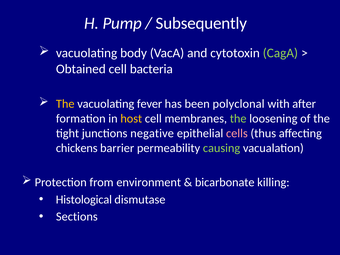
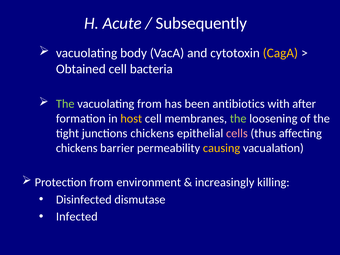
Pump: Pump -> Acute
CagA colour: light green -> yellow
The at (65, 104) colour: yellow -> light green
vacuolating fever: fever -> from
polyclonal: polyclonal -> antibiotics
junctions negative: negative -> chickens
causing colour: light green -> yellow
bicarbonate: bicarbonate -> increasingly
Histological: Histological -> Disinfected
Sections: Sections -> Infected
